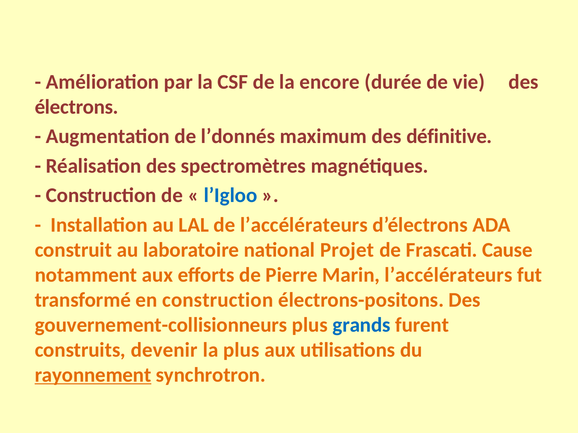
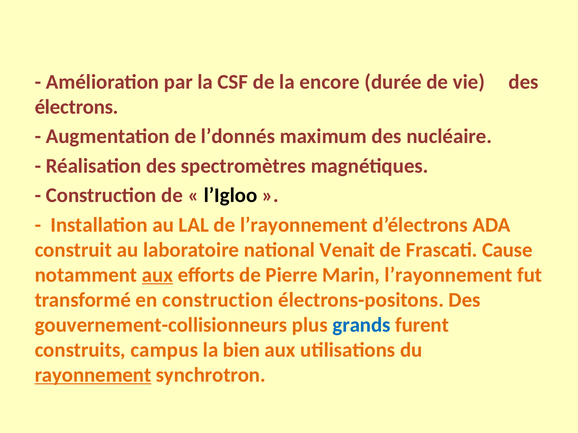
définitive: définitive -> nucléaire
l’Igloo colour: blue -> black
de l’accélérateurs: l’accélérateurs -> l’rayonnement
Projet: Projet -> Venait
aux at (157, 275) underline: none -> present
Marin l’accélérateurs: l’accélérateurs -> l’rayonnement
devenir: devenir -> campus
la plus: plus -> bien
